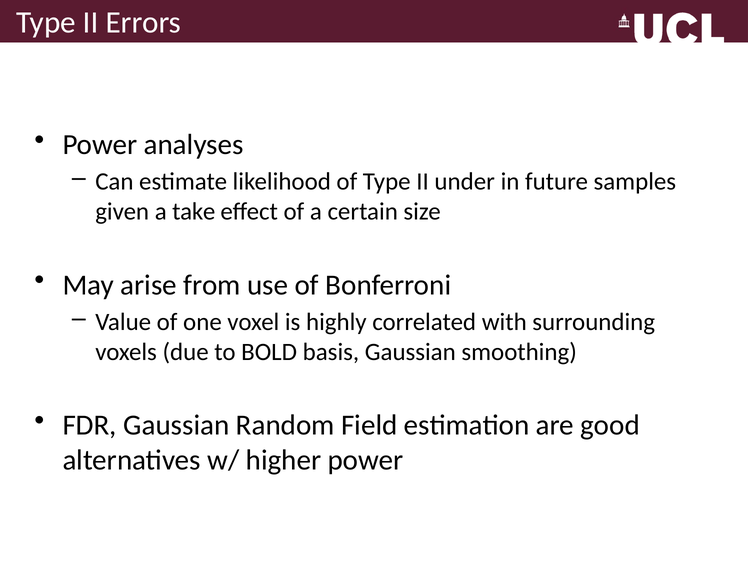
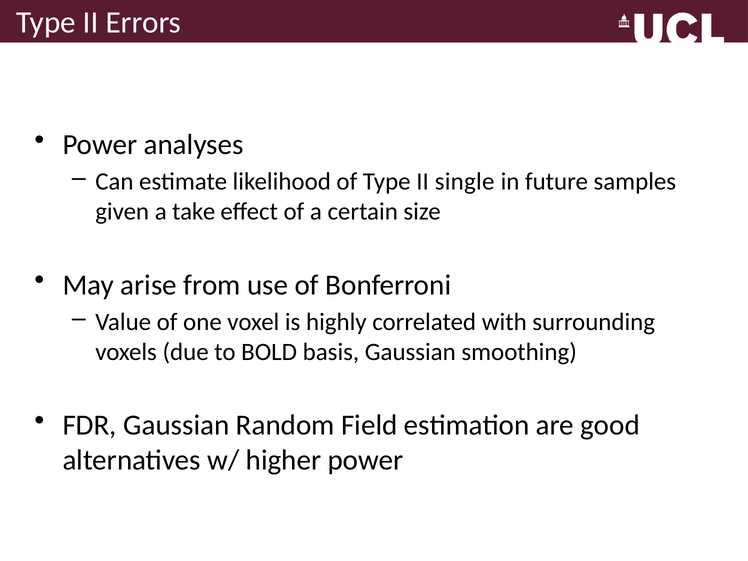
under: under -> single
